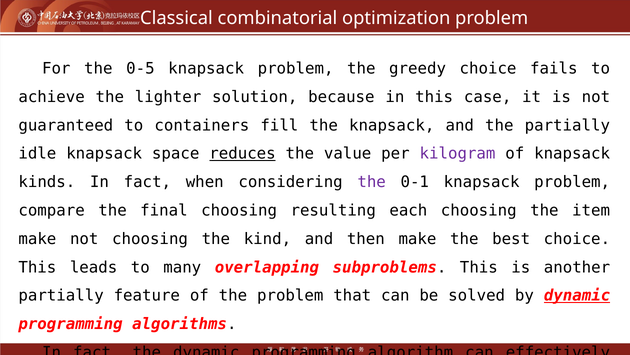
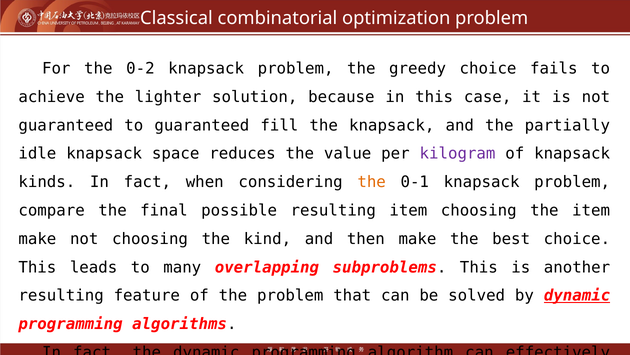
0-5: 0-5 -> 0-2
to containers: containers -> guaranteed
reduces underline: present -> none
the at (372, 182) colour: purple -> orange
final choosing: choosing -> possible
resulting each: each -> item
partially at (61, 295): partially -> resulting
